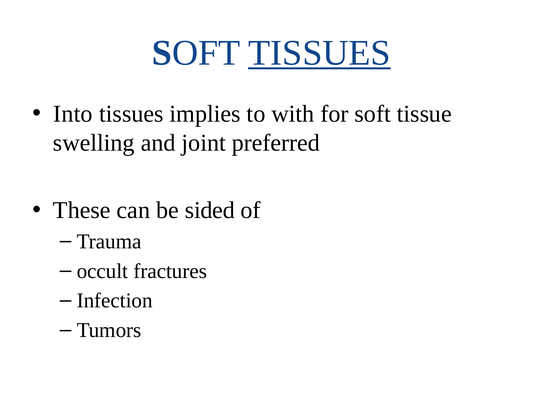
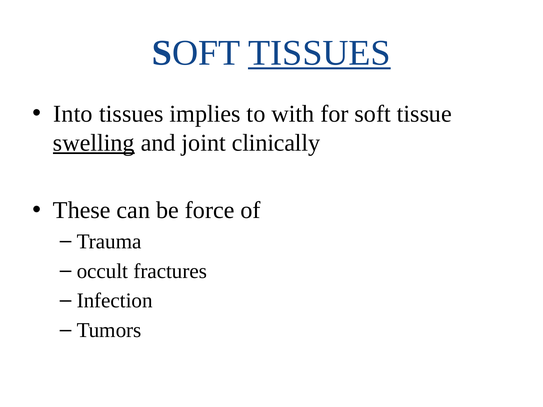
swelling underline: none -> present
preferred: preferred -> clinically
sided: sided -> force
